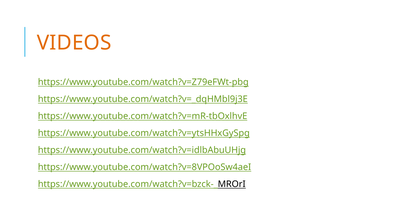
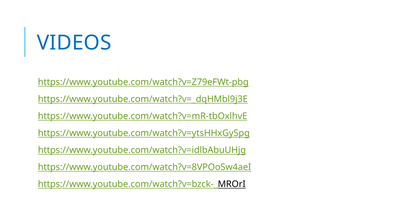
VIDEOS colour: orange -> blue
